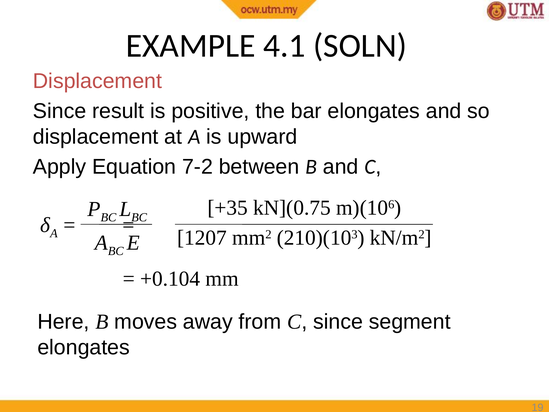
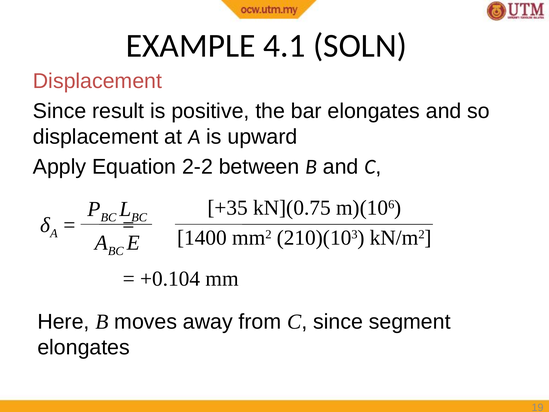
7-2: 7-2 -> 2-2
1207: 1207 -> 1400
